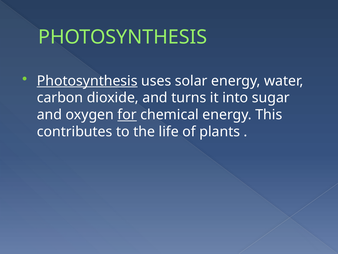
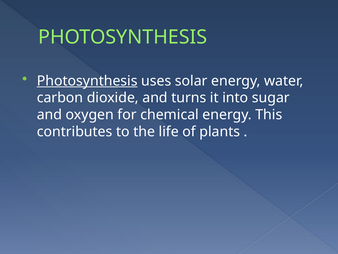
for underline: present -> none
